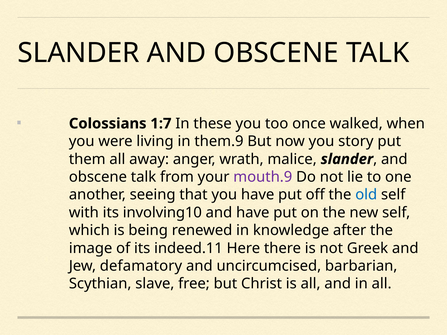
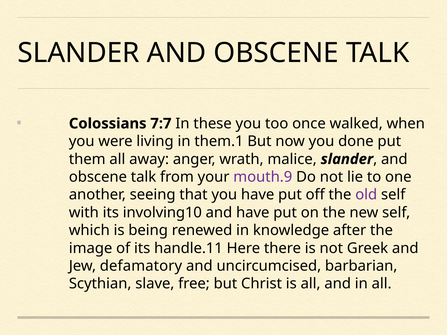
1:7: 1:7 -> 7:7
them.9: them.9 -> them.1
story: story -> done
old colour: blue -> purple
indeed.11: indeed.11 -> handle.11
